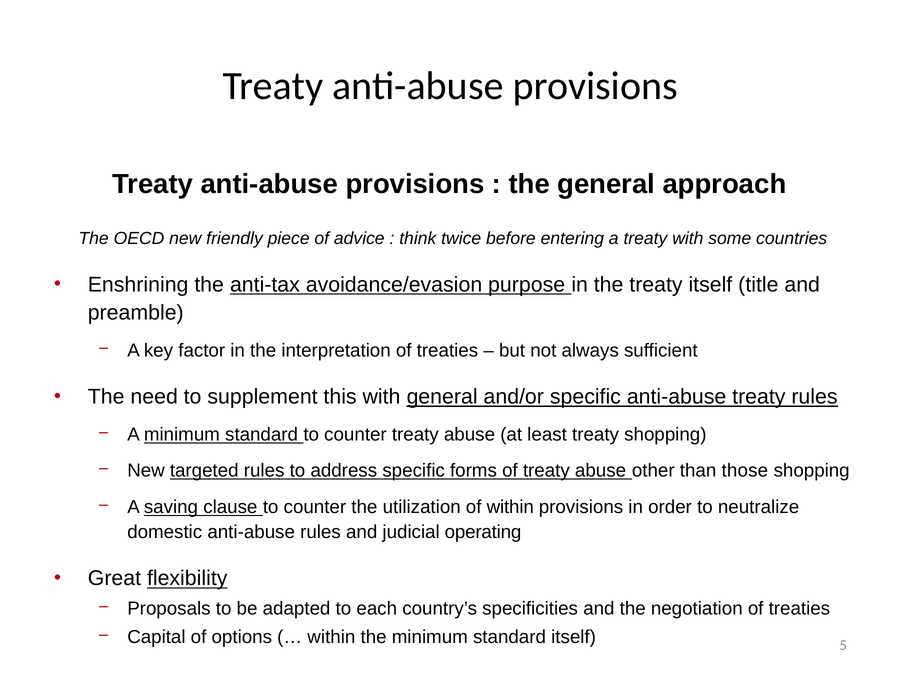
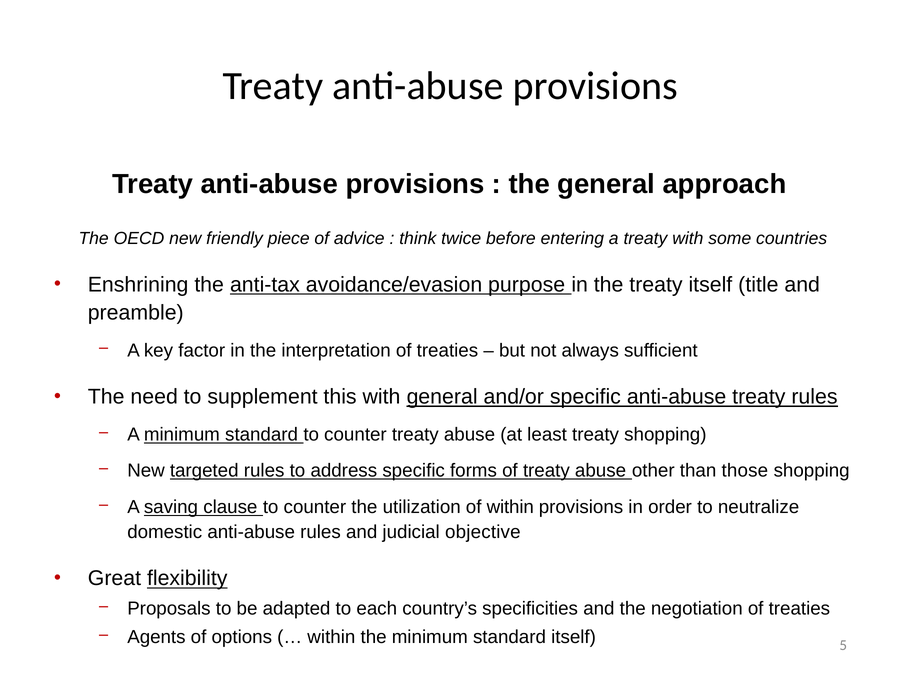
operating: operating -> objective
Capital: Capital -> Agents
